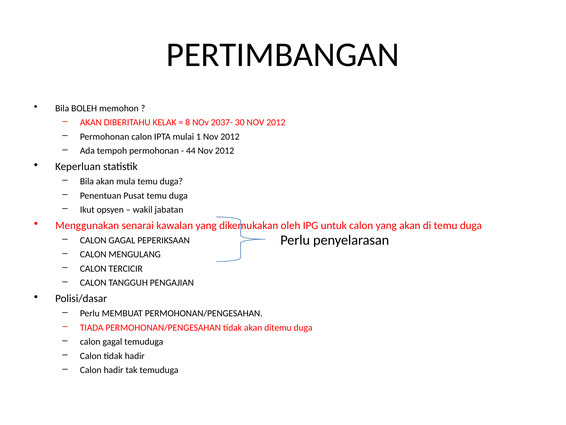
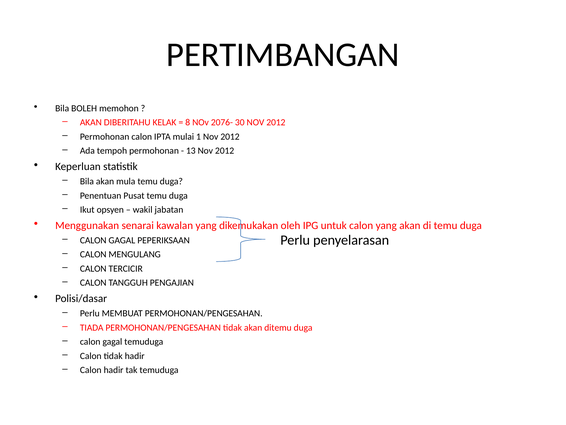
2037-: 2037- -> 2076-
44: 44 -> 13
